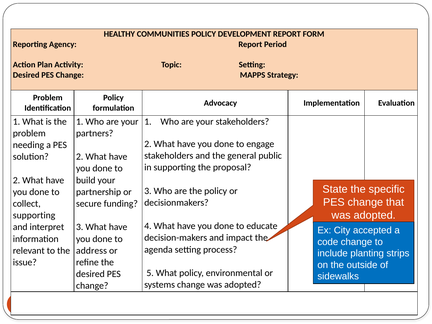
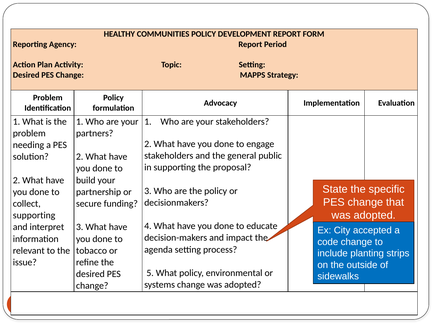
address: address -> tobacco
